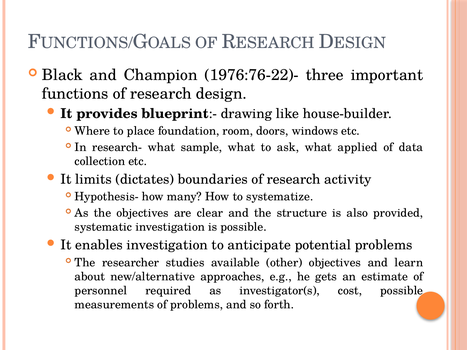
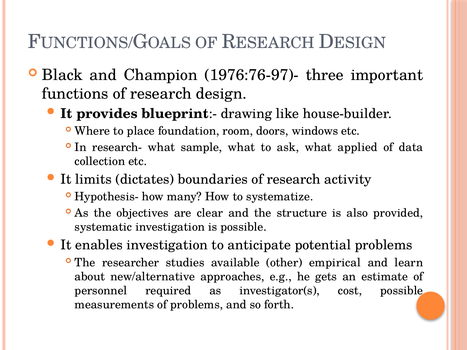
1976:76-22)-: 1976:76-22)- -> 1976:76-97)-
other objectives: objectives -> empirical
